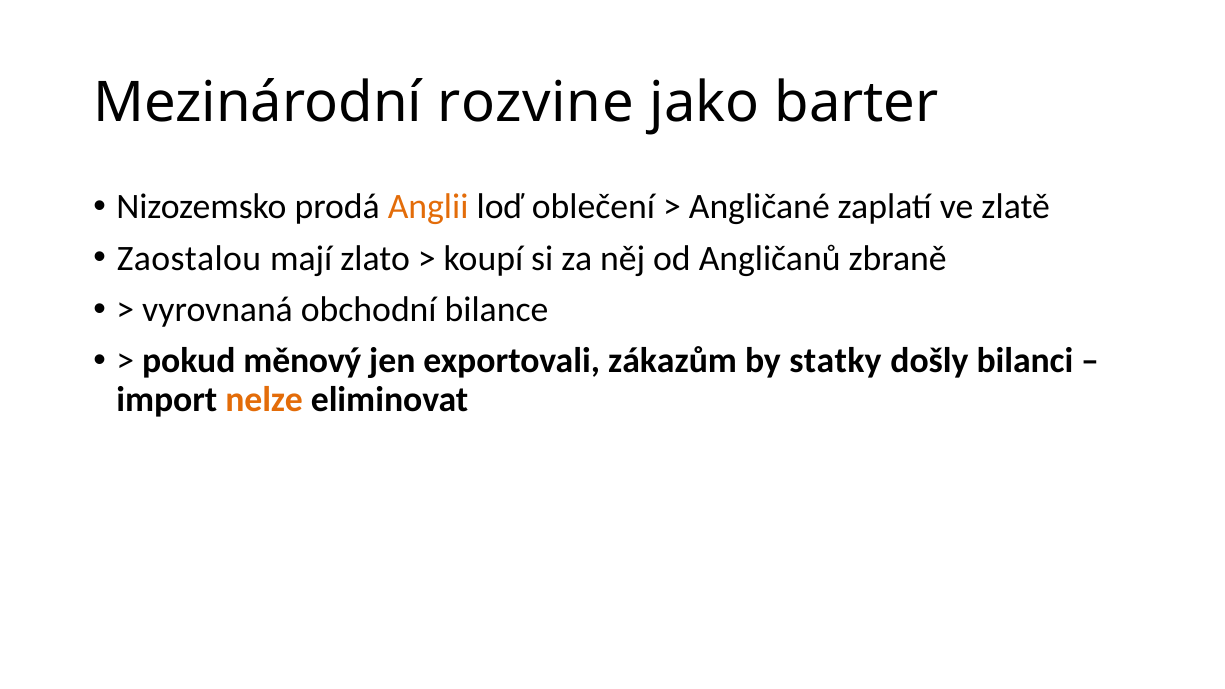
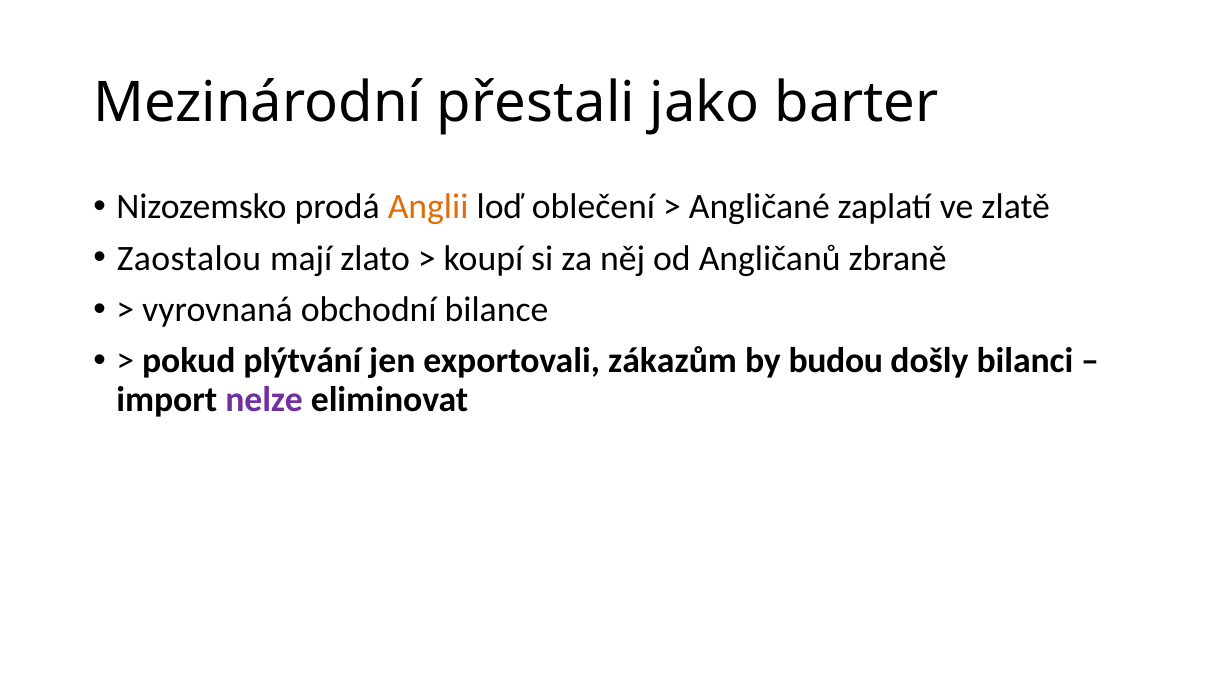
rozvine: rozvine -> přestali
měnový: měnový -> plýtvání
statky: statky -> budou
nelze colour: orange -> purple
